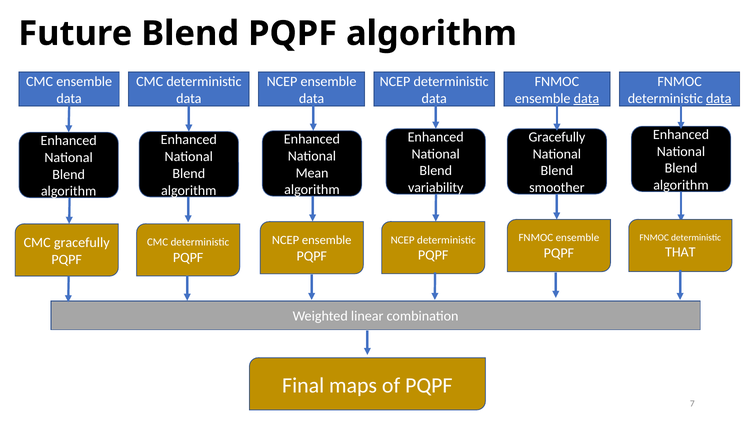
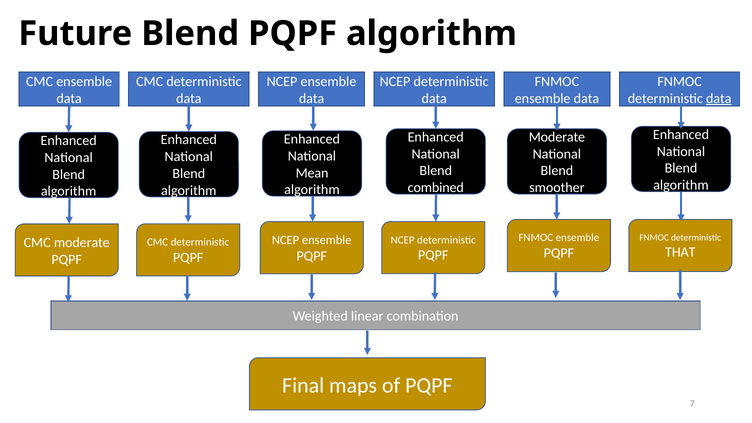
data at (586, 98) underline: present -> none
Gracefully at (557, 137): Gracefully -> Moderate
variability: variability -> combined
CMC gracefully: gracefully -> moderate
